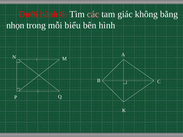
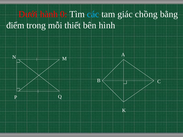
8: 8 -> 0
các colour: pink -> light blue
không: không -> chồng
nhọn: nhọn -> điểm
biểu: biểu -> thiết
